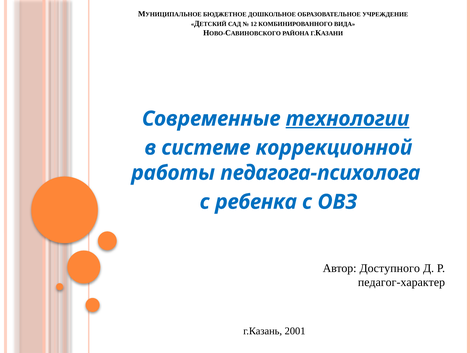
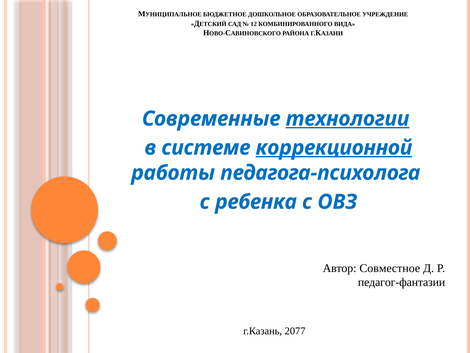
коррекционной underline: none -> present
Доступного: Доступного -> Совместное
педагог-характер: педагог-характер -> педагог-фантазии
2001: 2001 -> 2077
